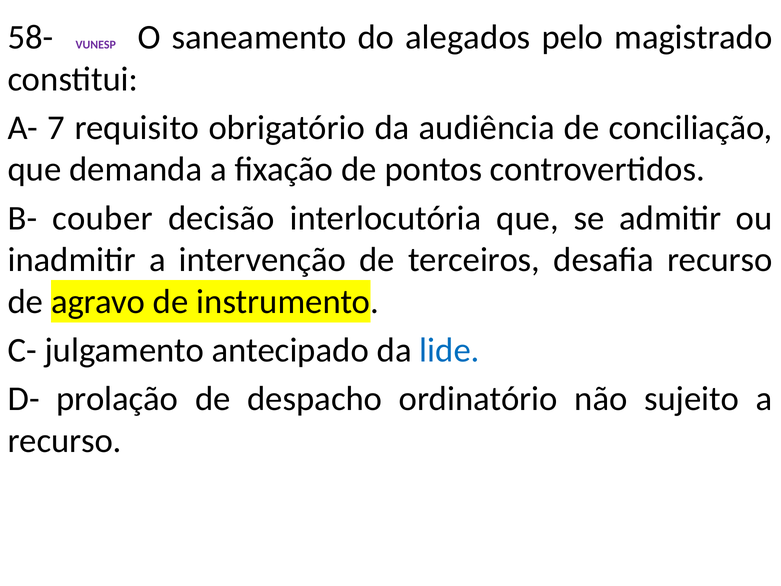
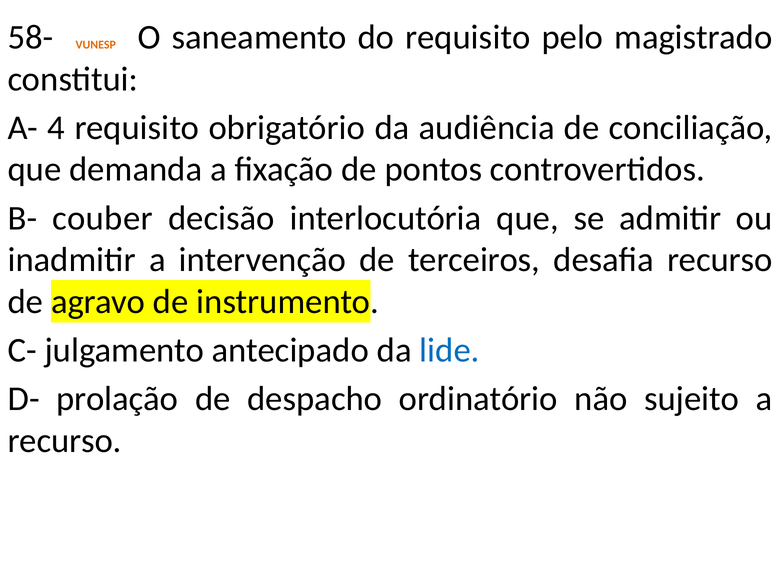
VUNESP colour: purple -> orange
do alegados: alegados -> requisito
7: 7 -> 4
